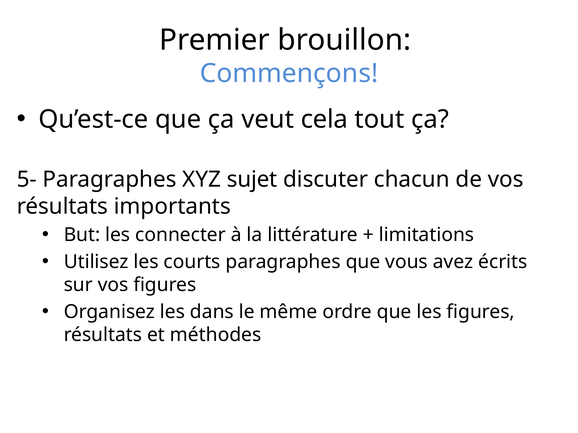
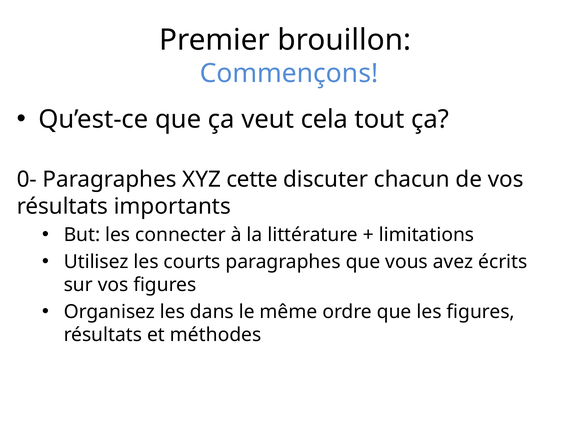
5-: 5- -> 0-
sujet: sujet -> cette
